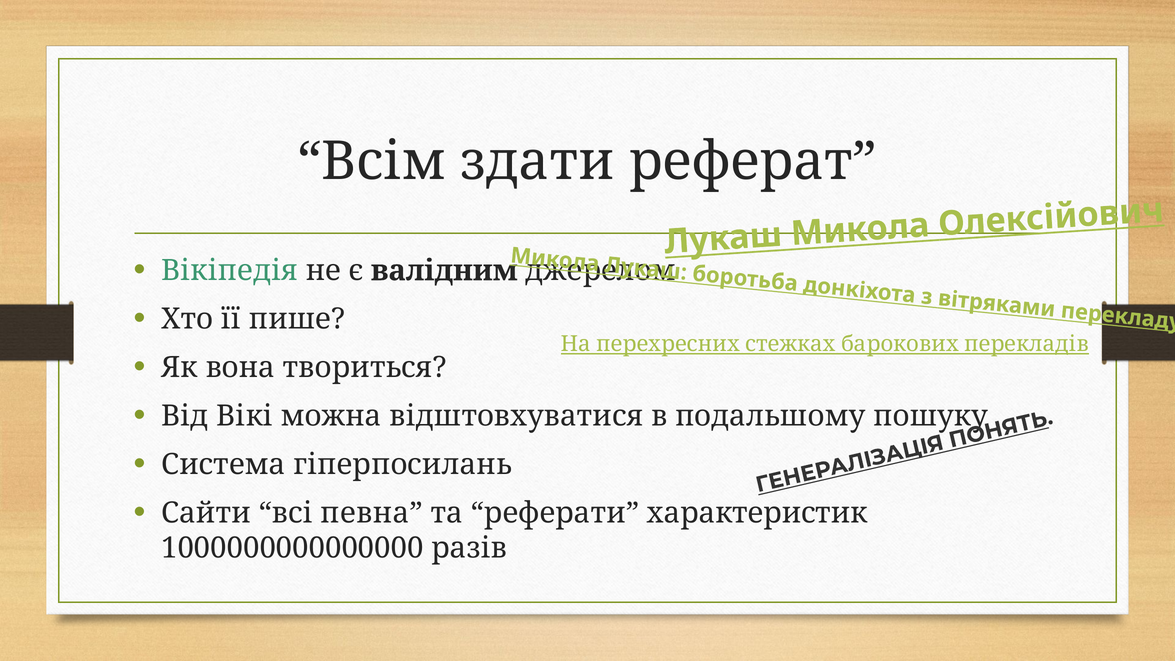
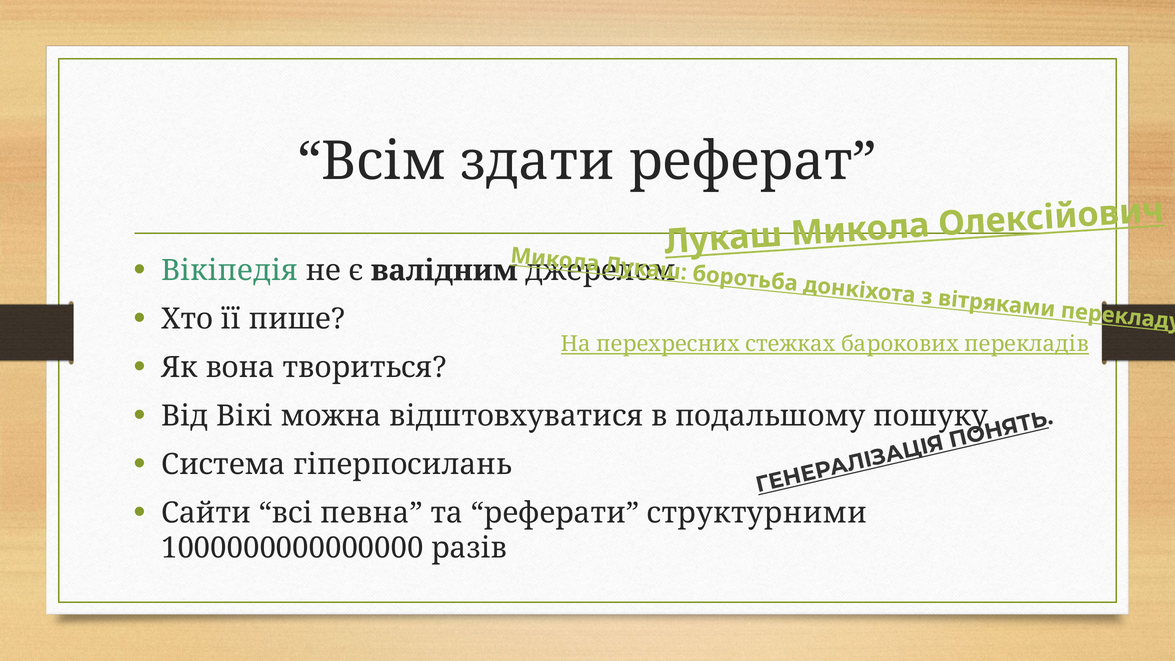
характеристик: характеристик -> структурними
